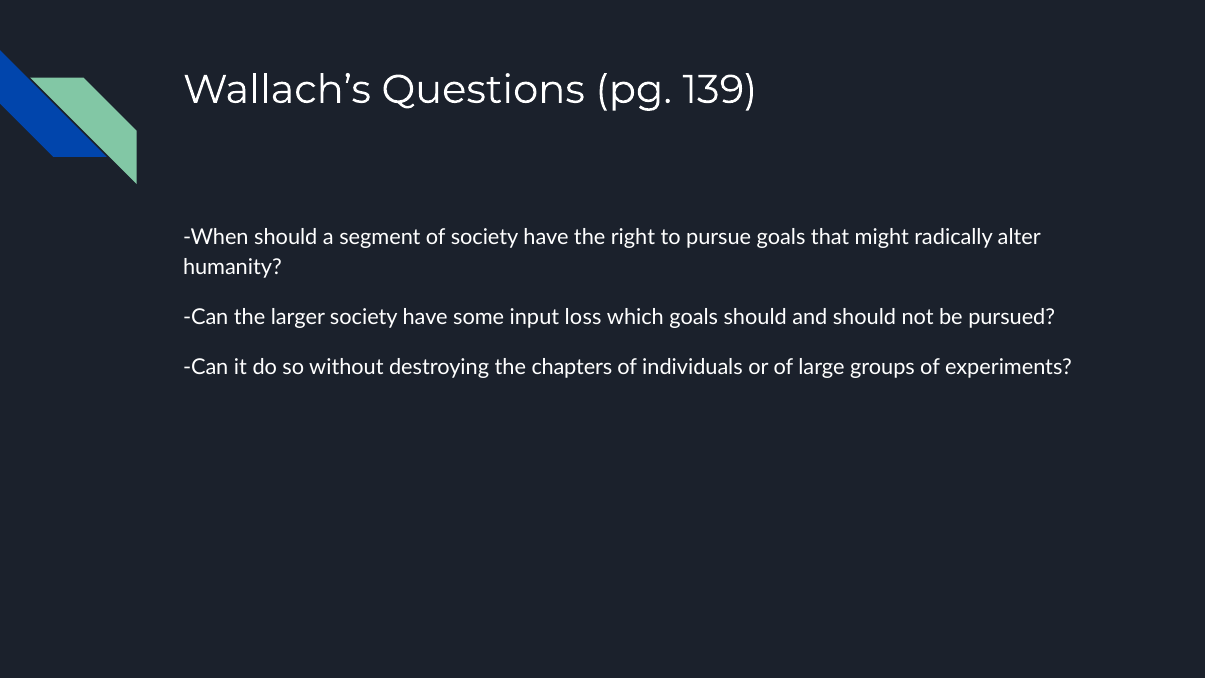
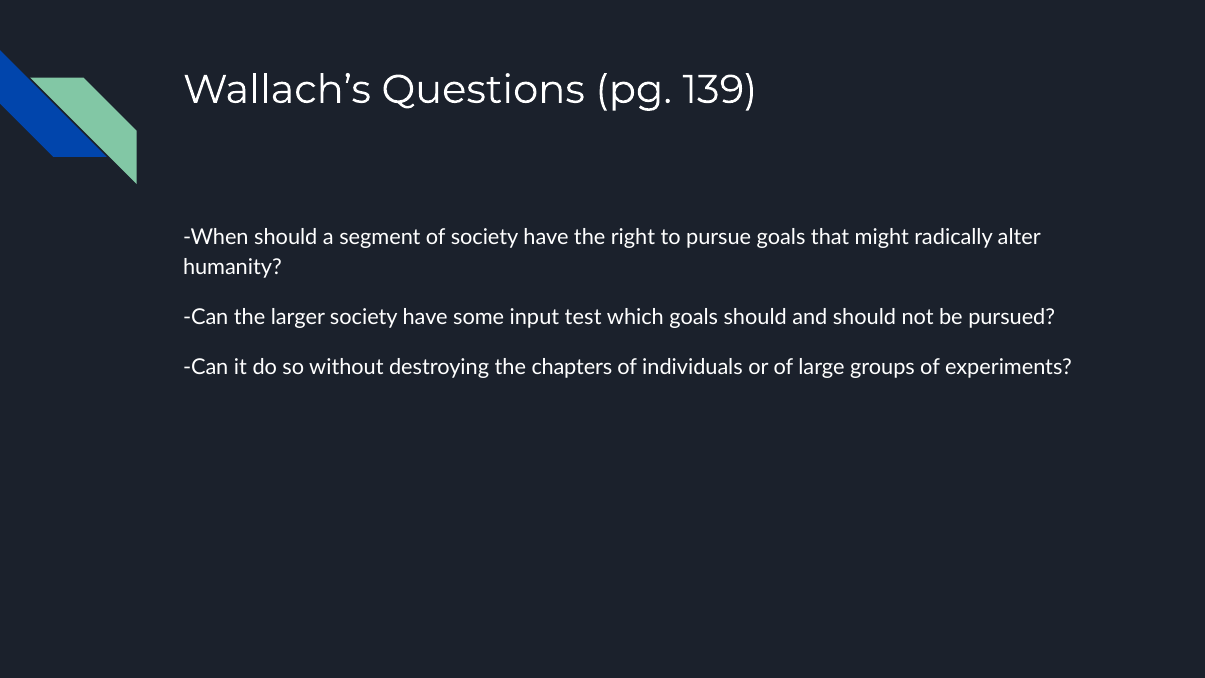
loss: loss -> test
